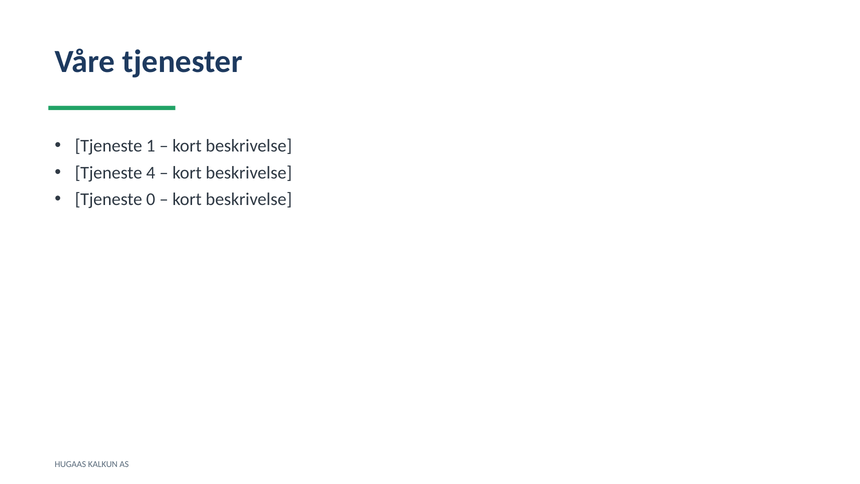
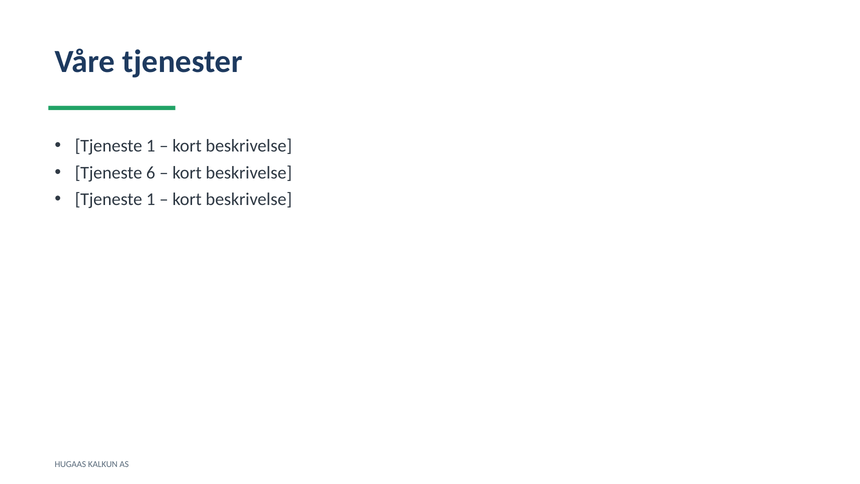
4: 4 -> 6
0 at (151, 199): 0 -> 1
